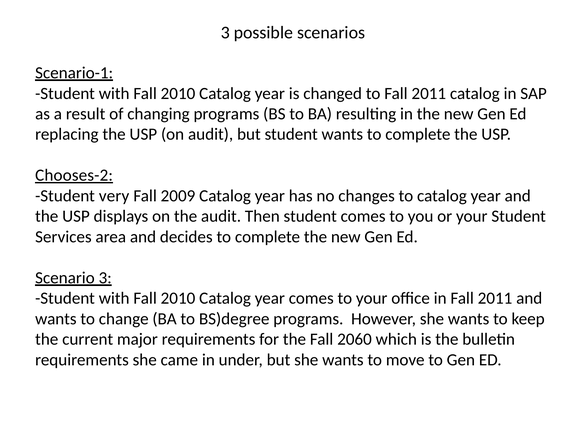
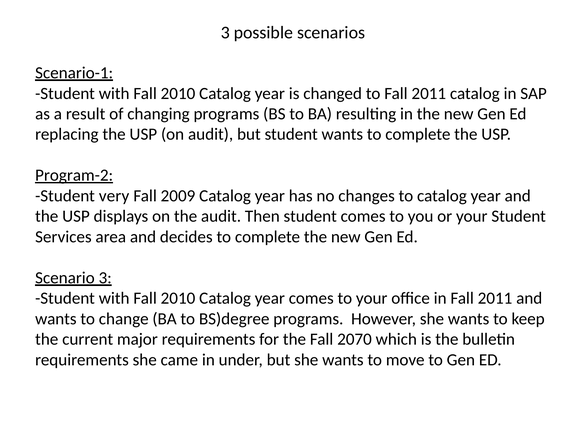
Chooses-2: Chooses-2 -> Program-2
2060: 2060 -> 2070
